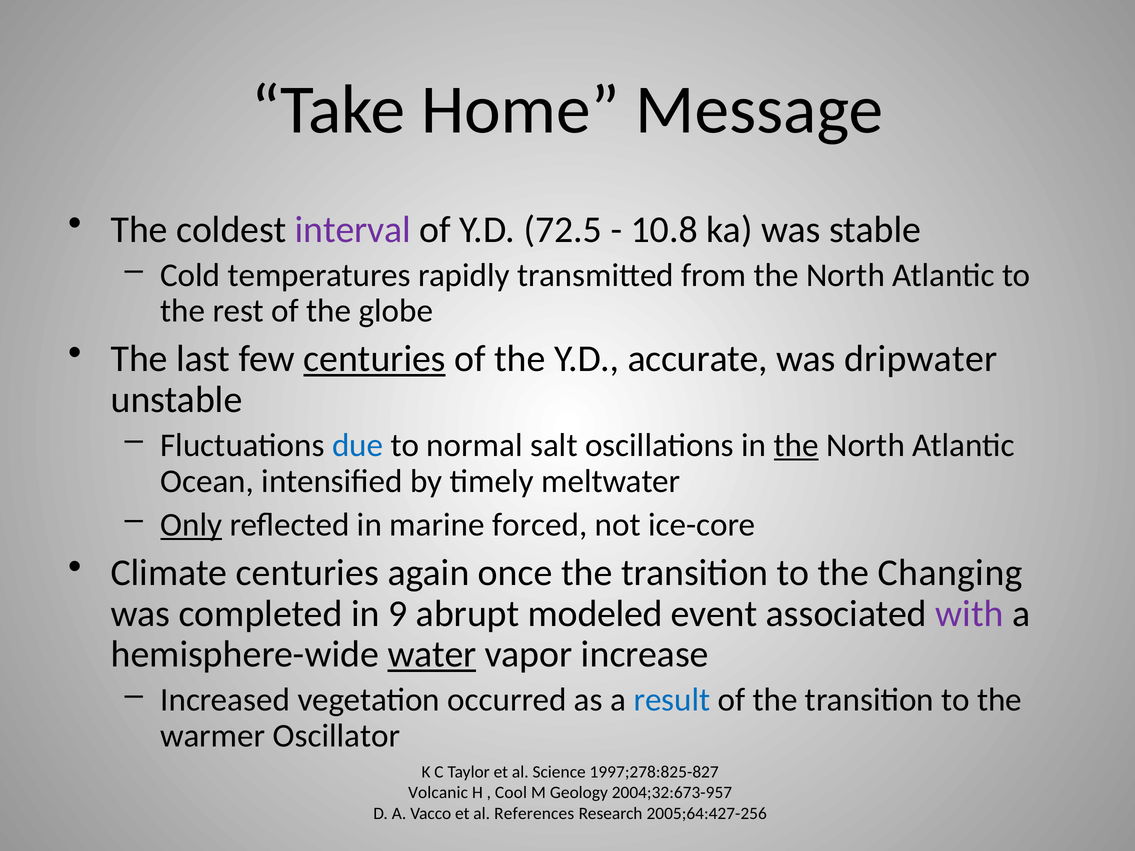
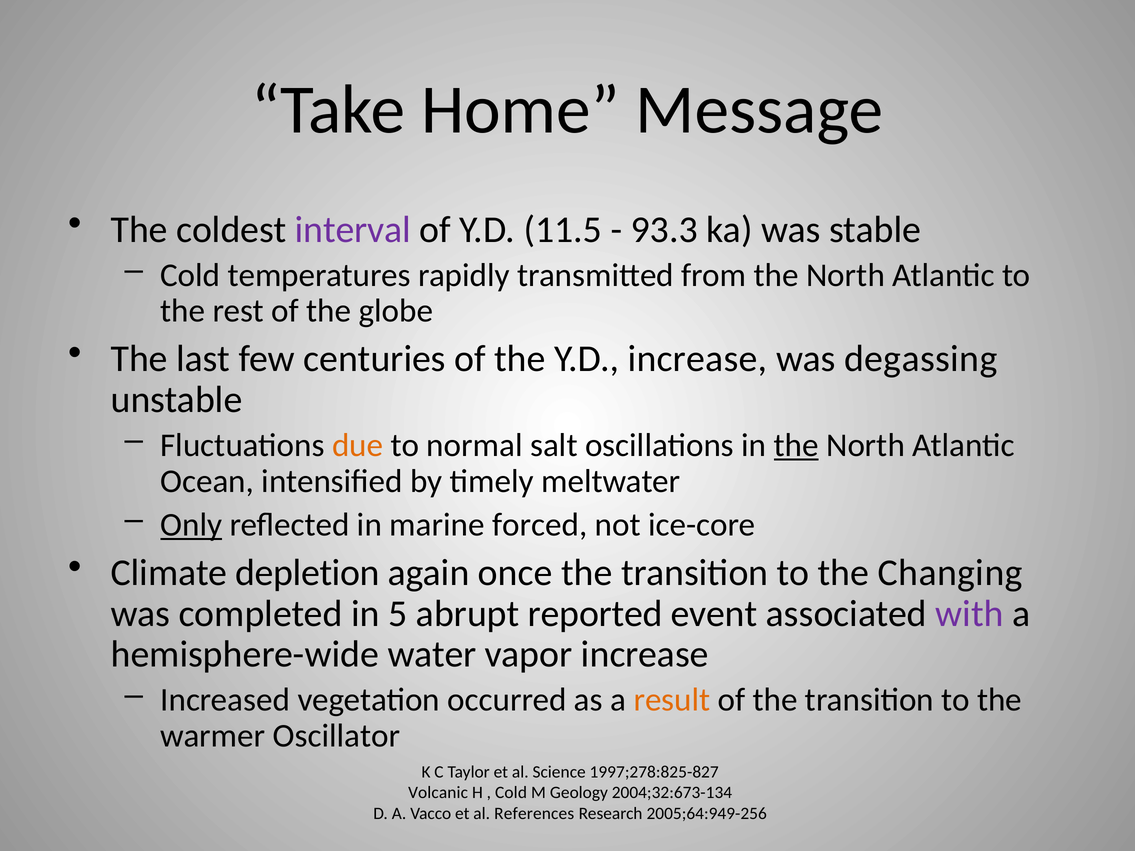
72.5: 72.5 -> 11.5
10.8: 10.8 -> 93.3
centuries at (375, 359) underline: present -> none
Y.D accurate: accurate -> increase
dripwater: dripwater -> degassing
due colour: blue -> orange
Climate centuries: centuries -> depletion
9: 9 -> 5
modeled: modeled -> reported
water underline: present -> none
result colour: blue -> orange
Cool at (511, 793): Cool -> Cold
2004;32:673-957: 2004;32:673-957 -> 2004;32:673-134
2005;64:427-256: 2005;64:427-256 -> 2005;64:949-256
